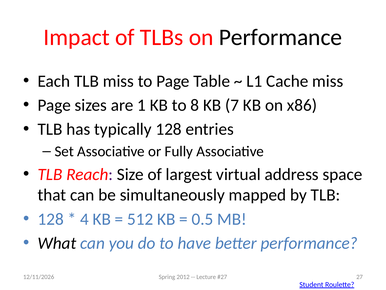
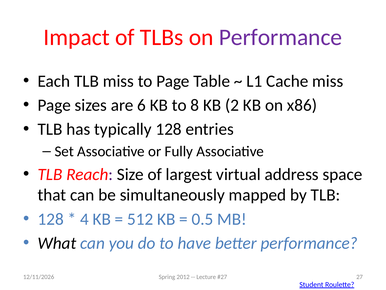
Performance at (281, 37) colour: black -> purple
1: 1 -> 6
7: 7 -> 2
